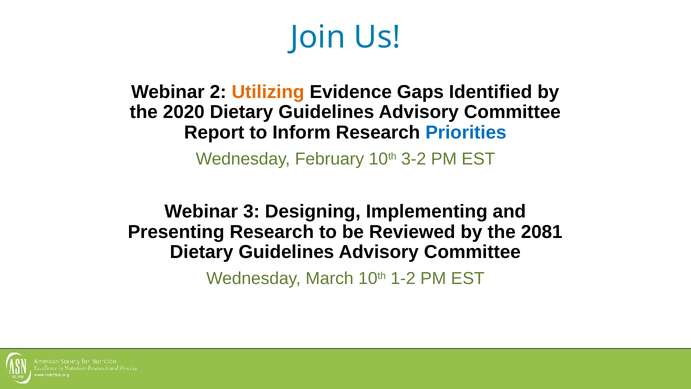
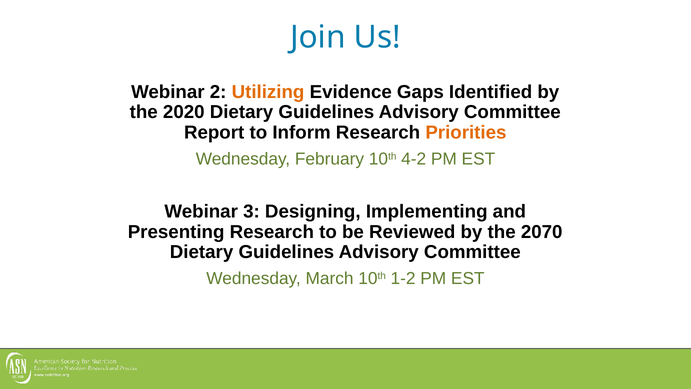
Priorities colour: blue -> orange
3-2: 3-2 -> 4-2
2081: 2081 -> 2070
